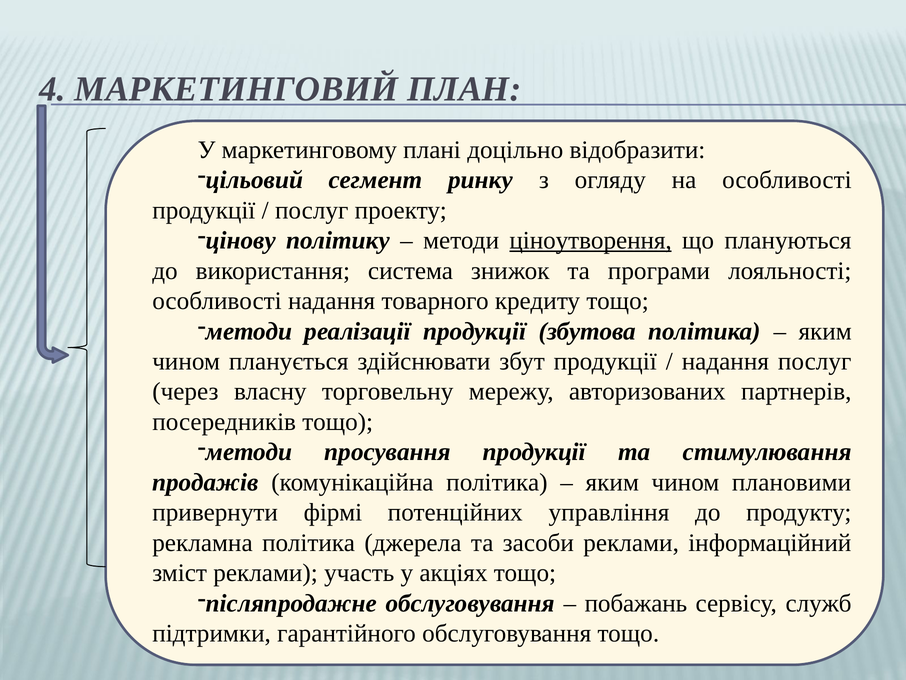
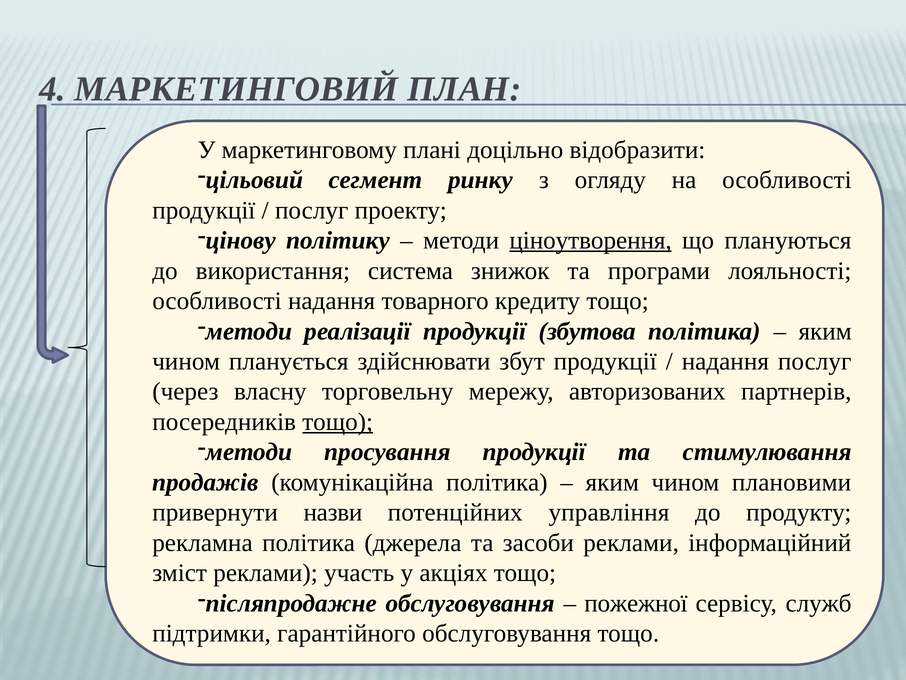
тощо at (338, 422) underline: none -> present
фірмі: фірмі -> назви
побажань: побажань -> пожежної
